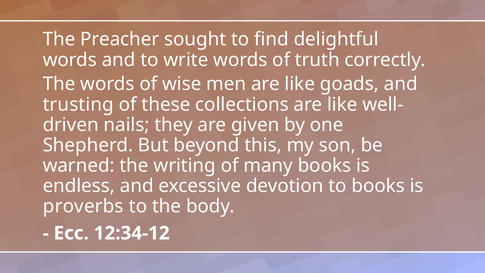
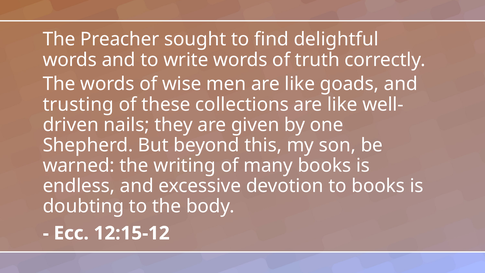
proverbs: proverbs -> doubting
12:34-12: 12:34-12 -> 12:15-12
